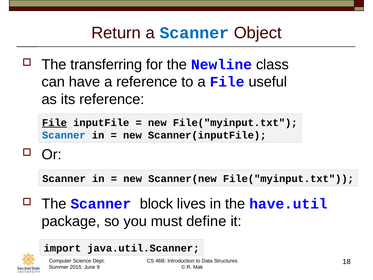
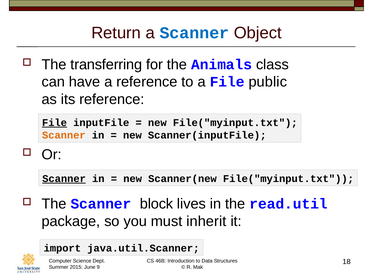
Newline: Newline -> Animals
useful: useful -> public
Scanner at (64, 135) colour: blue -> orange
Scanner at (64, 178) underline: none -> present
have.util: have.util -> read.util
define: define -> inherit
